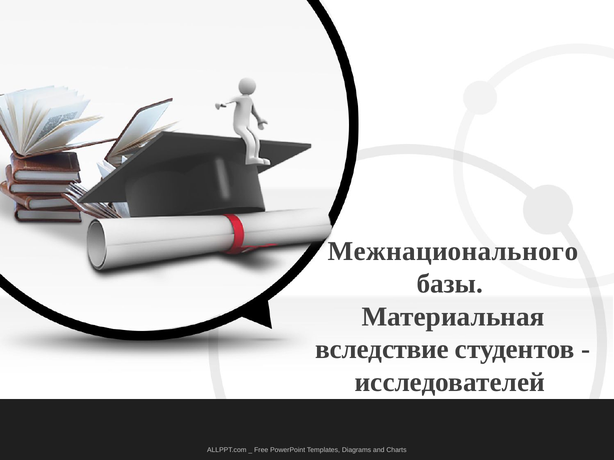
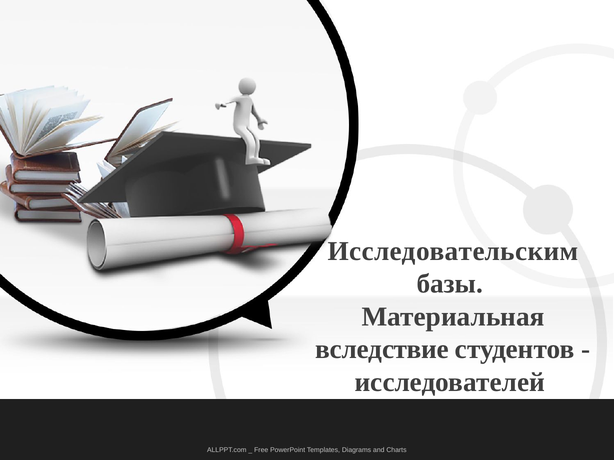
Межнационального: Межнационального -> Исследовательским
